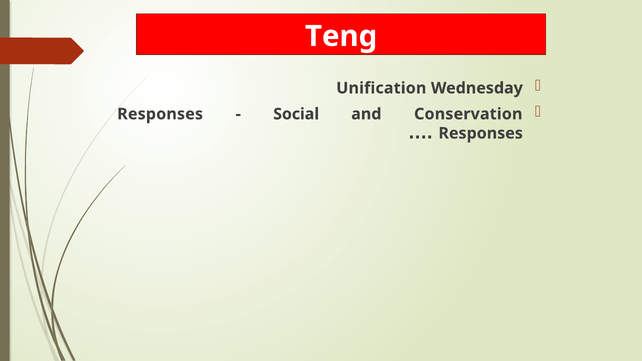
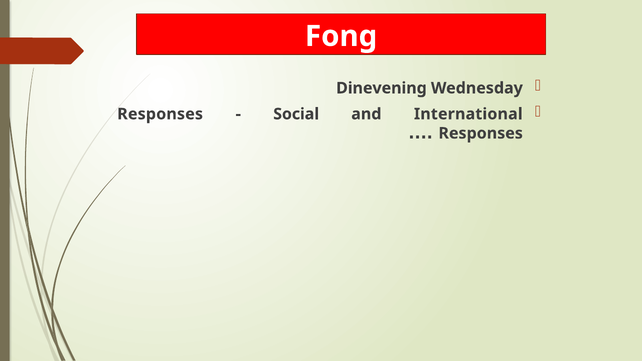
Teng: Teng -> Fong
Unification: Unification -> Dinevening
Conservation: Conservation -> International
